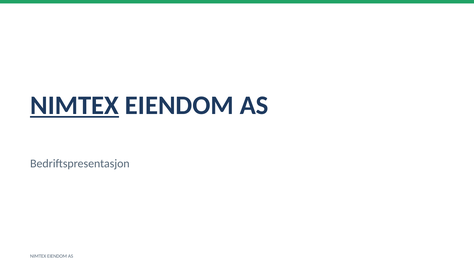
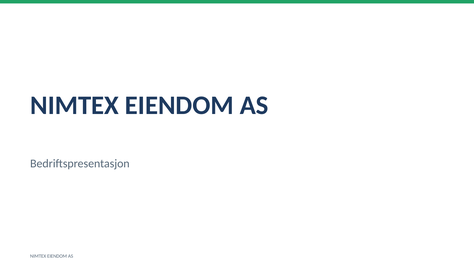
NIMTEX at (75, 105) underline: present -> none
